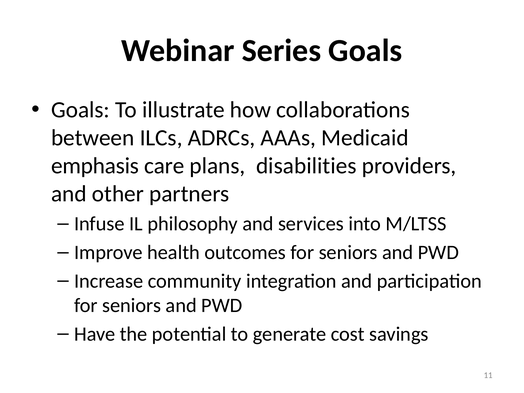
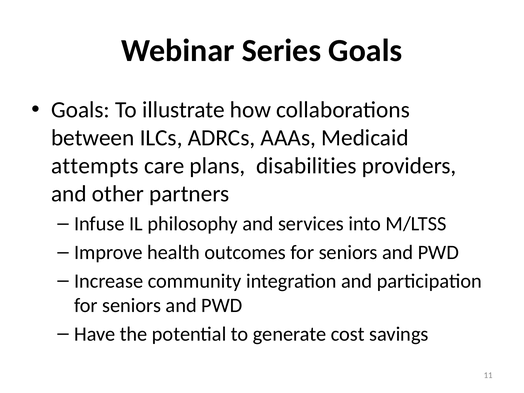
emphasis: emphasis -> attempts
